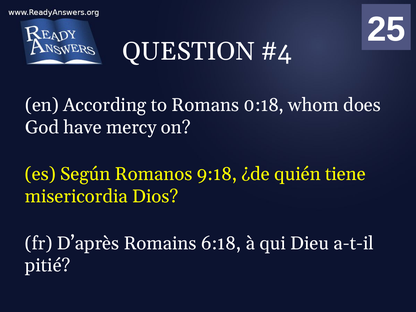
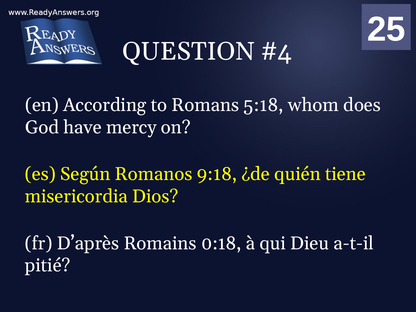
0:18: 0:18 -> 5:18
6:18: 6:18 -> 0:18
